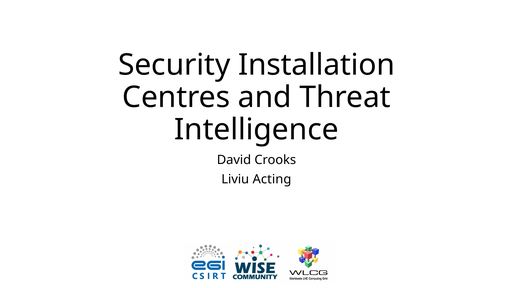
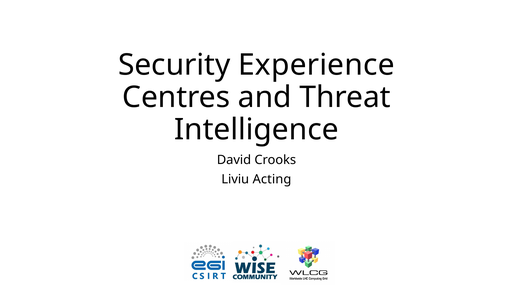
Installation: Installation -> Experience
